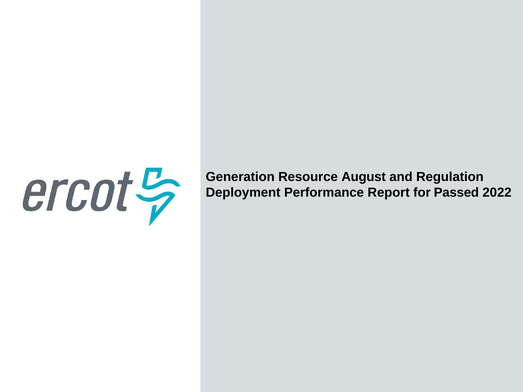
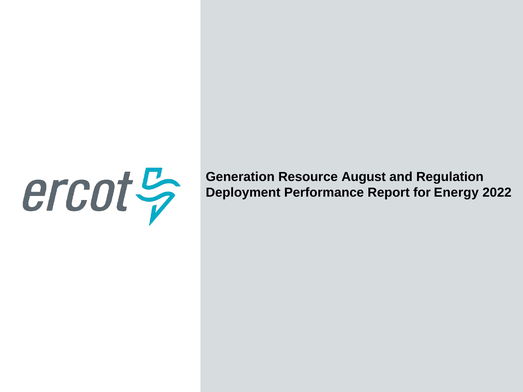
Passed: Passed -> Energy
